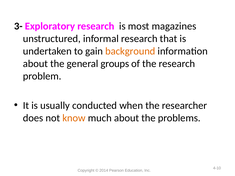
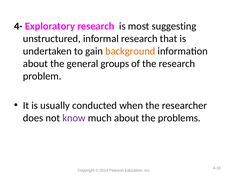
3-: 3- -> 4-
magazines: magazines -> suggesting
know colour: orange -> purple
